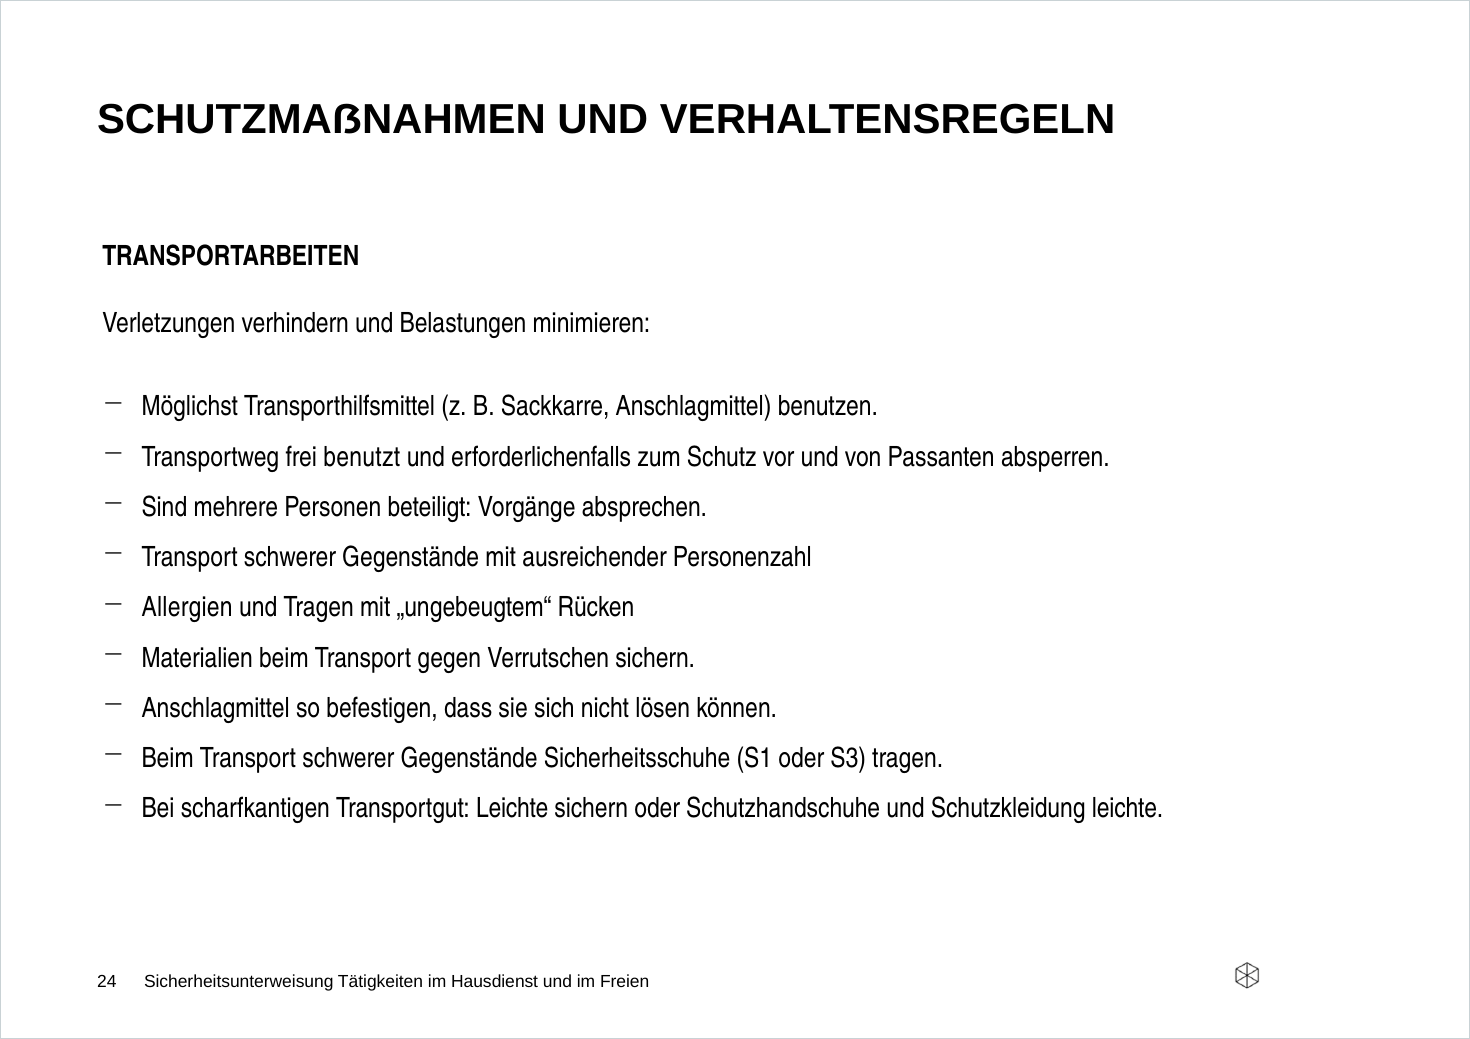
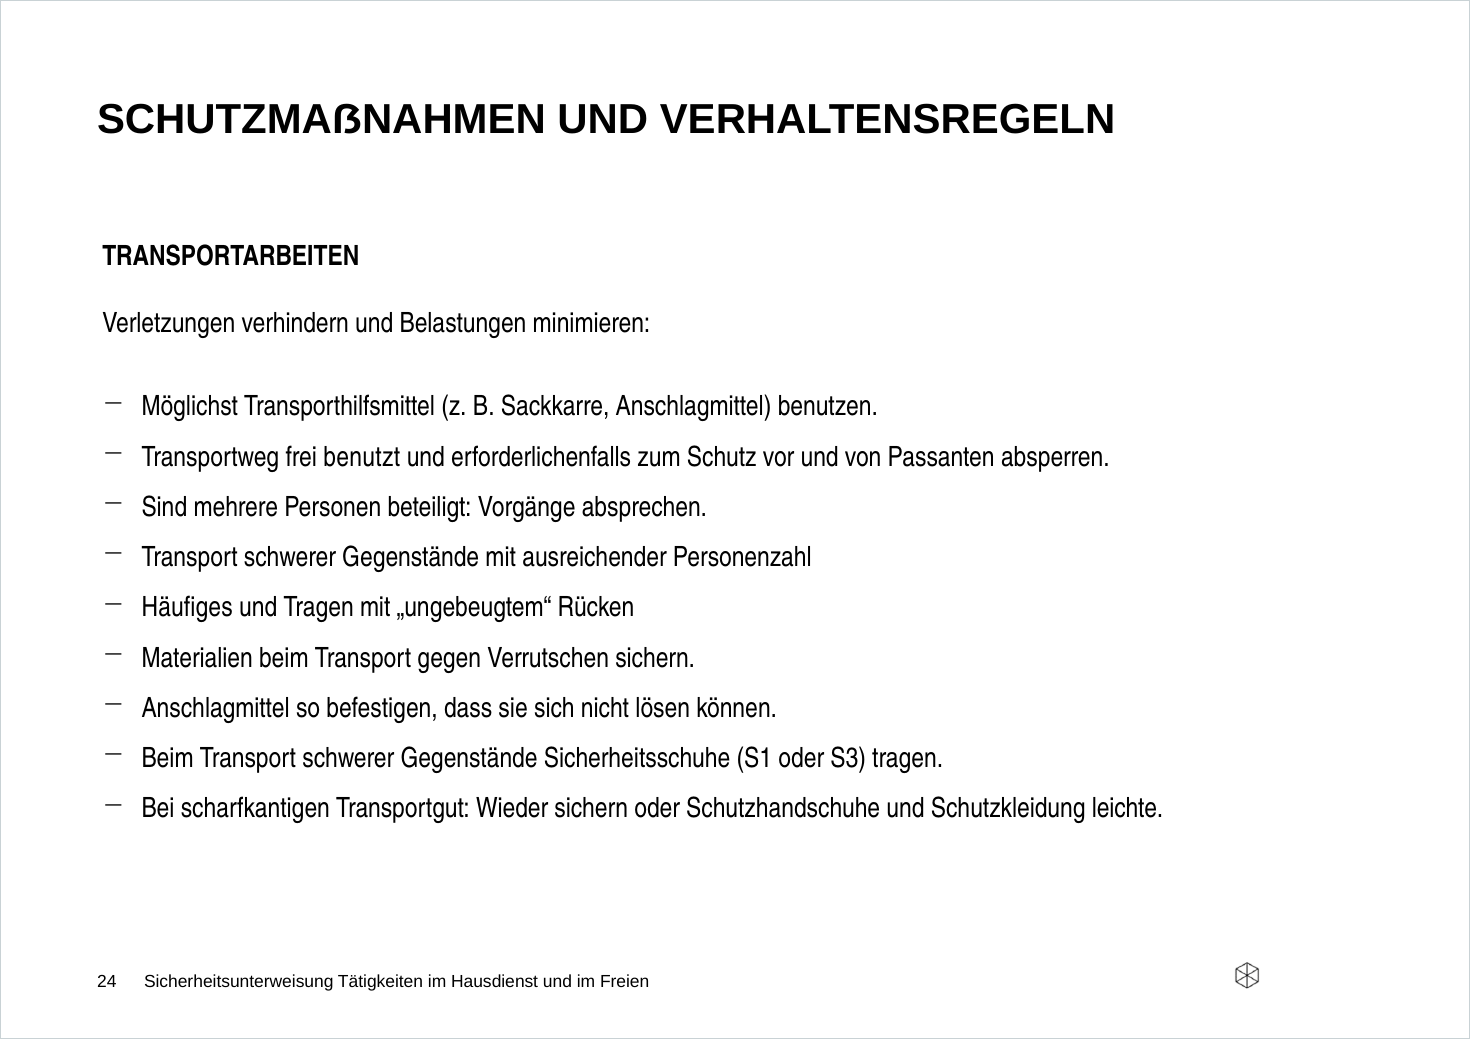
Allergien: Allergien -> Häufiges
Transportgut Leichte: Leichte -> Wieder
